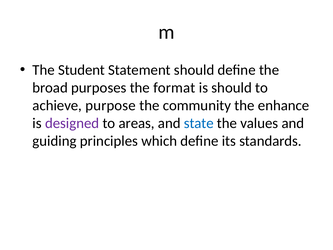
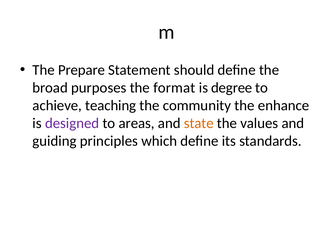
Student: Student -> Prepare
is should: should -> degree
purpose: purpose -> teaching
state colour: blue -> orange
